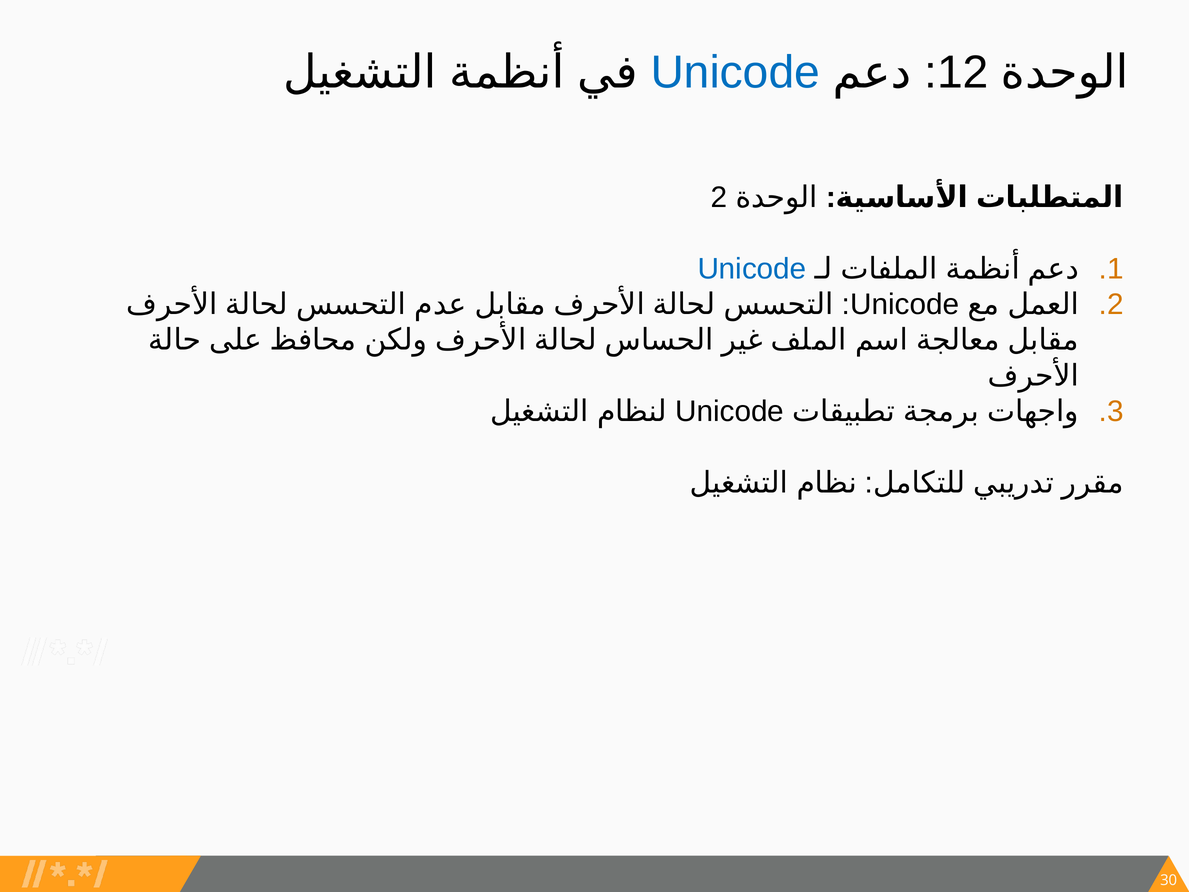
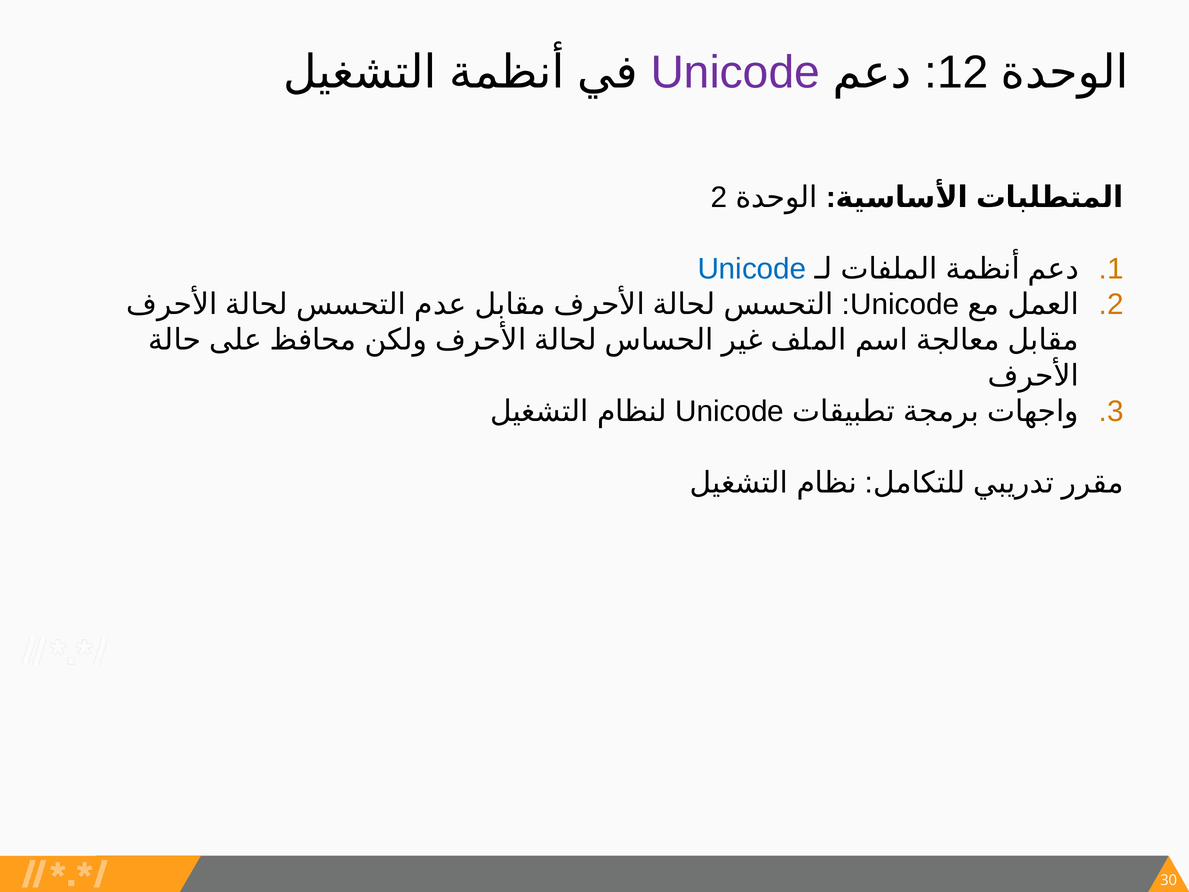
Unicode at (735, 73) colour: blue -> purple
